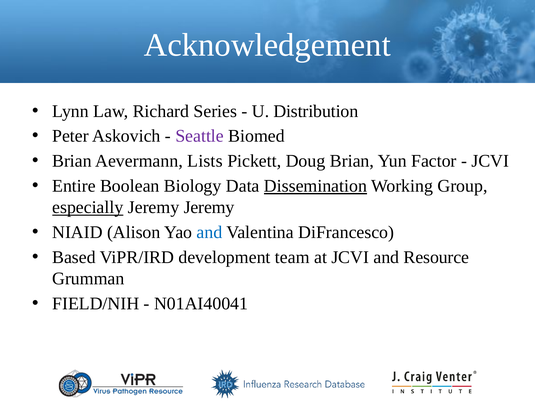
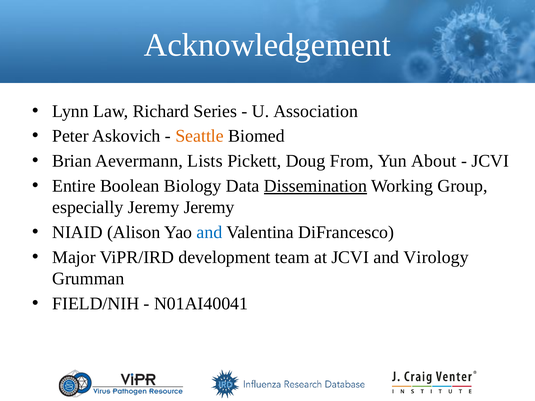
Distribution: Distribution -> Association
Seattle colour: purple -> orange
Doug Brian: Brian -> From
Factor: Factor -> About
especially underline: present -> none
Based: Based -> Major
Resource: Resource -> Virology
